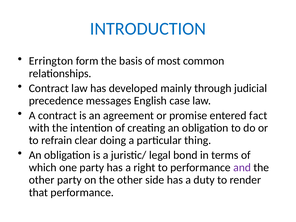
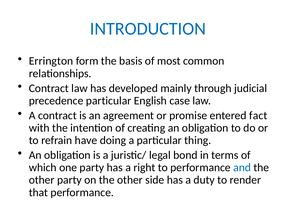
precedence messages: messages -> particular
clear: clear -> have
and colour: purple -> blue
